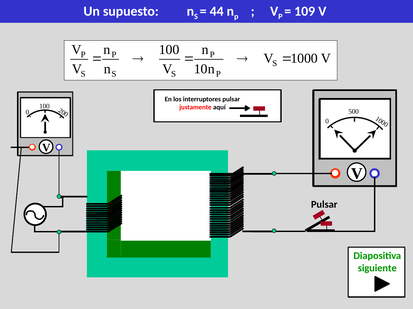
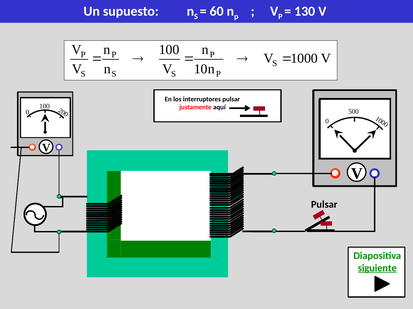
44: 44 -> 60
109: 109 -> 130
siguiente underline: none -> present
